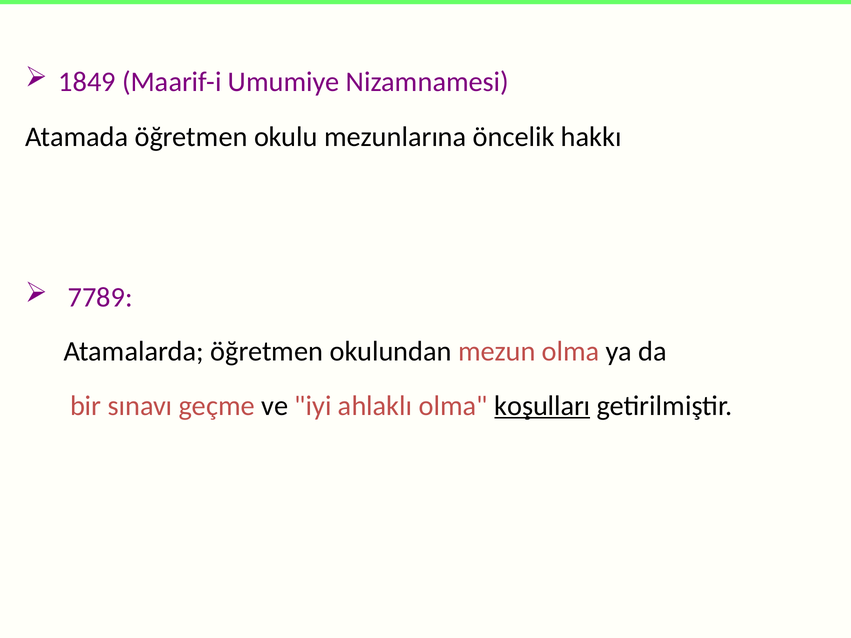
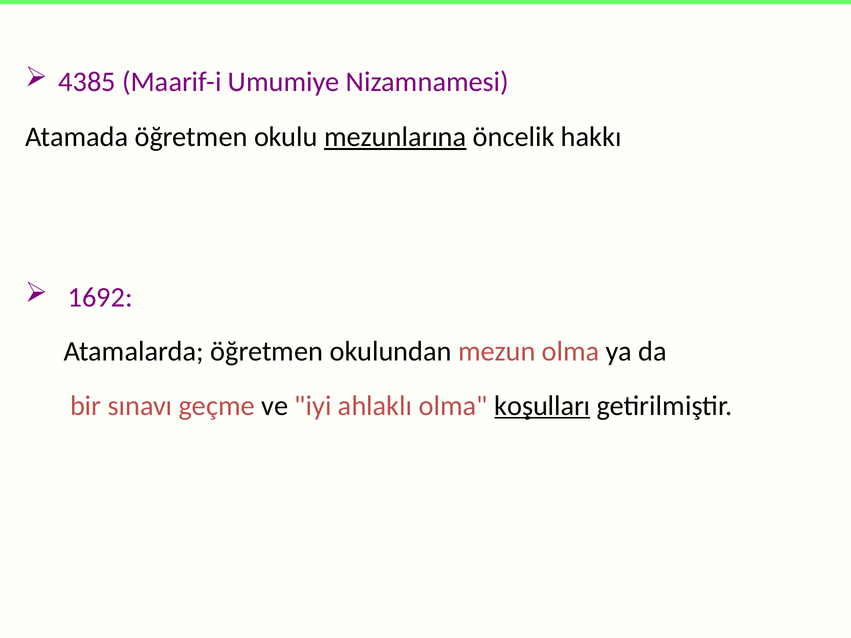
1849: 1849 -> 4385
mezunlarına underline: none -> present
7789: 7789 -> 1692
